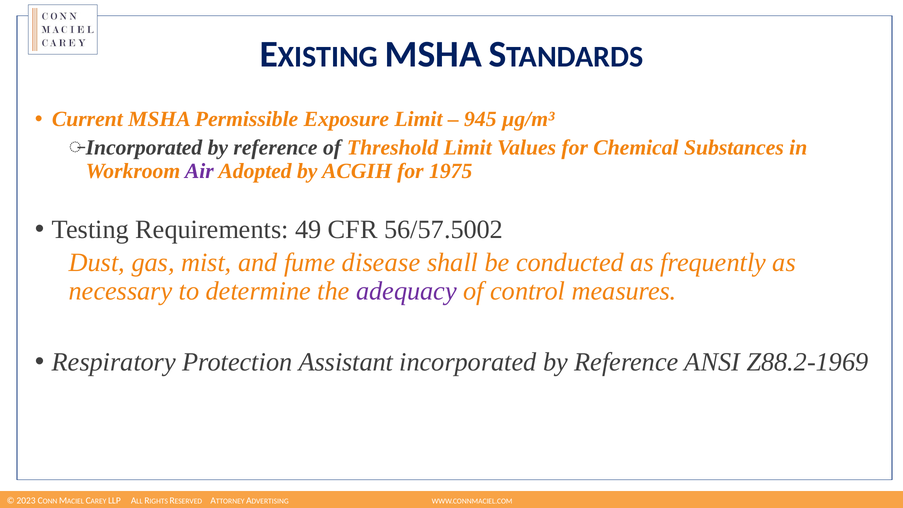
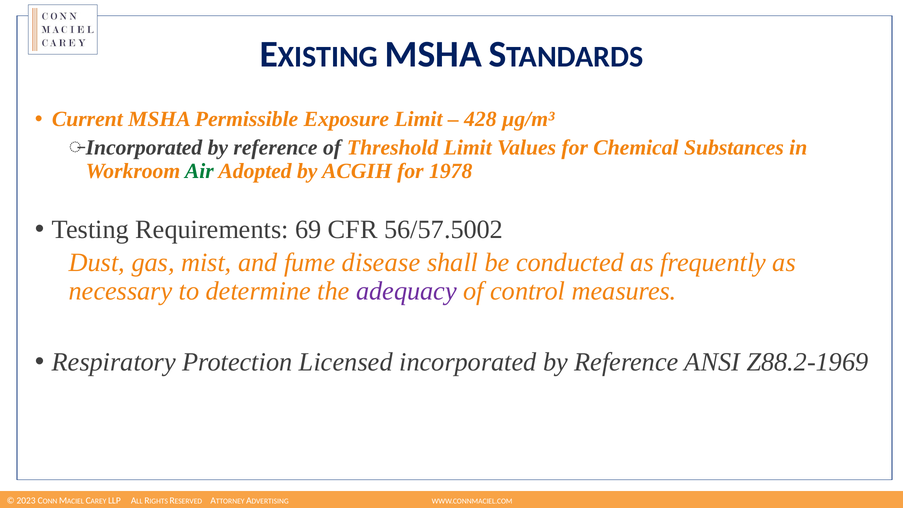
945: 945 -> 428
Air colour: purple -> green
1975: 1975 -> 1978
49: 49 -> 69
Assistant: Assistant -> Licensed
